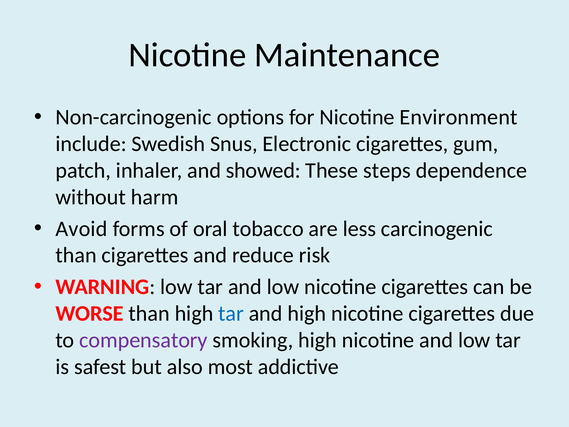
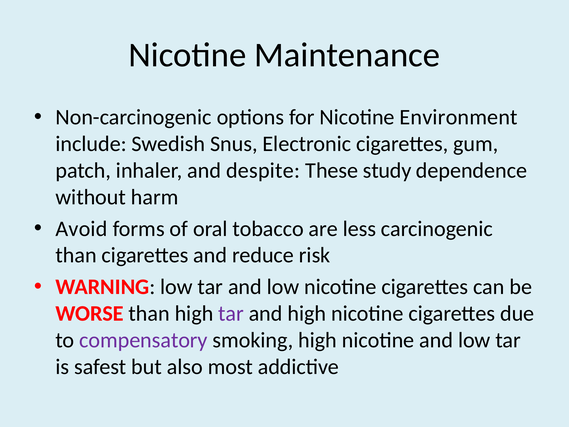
showed: showed -> despite
steps: steps -> study
tar at (231, 313) colour: blue -> purple
